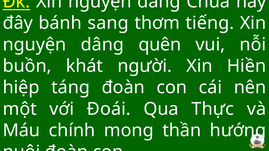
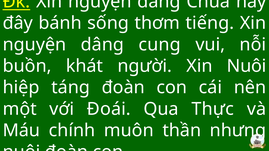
sang: sang -> sống
quên: quên -> cung
Xin Hiền: Hiền -> Nuôi
mong: mong -> muôn
hướng: hướng -> nhưng
